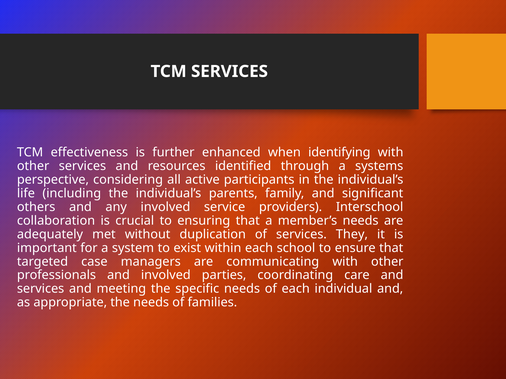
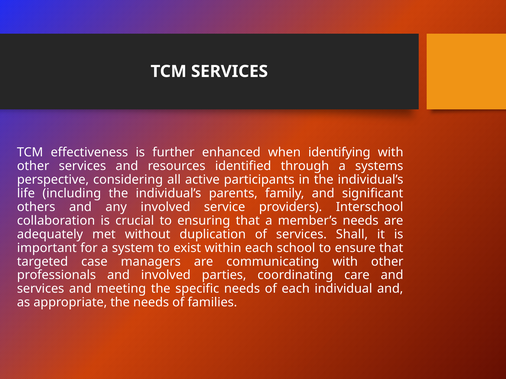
They: They -> Shall
